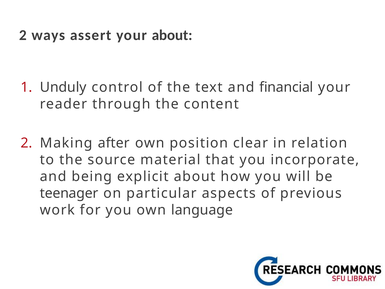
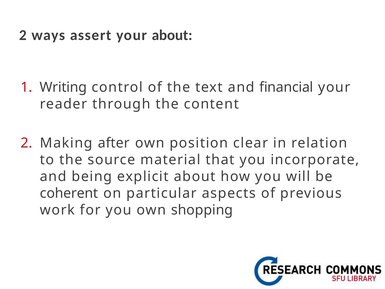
Unduly: Unduly -> Writing
teenager: teenager -> coherent
language: language -> shopping
